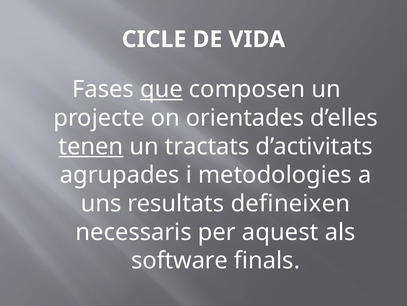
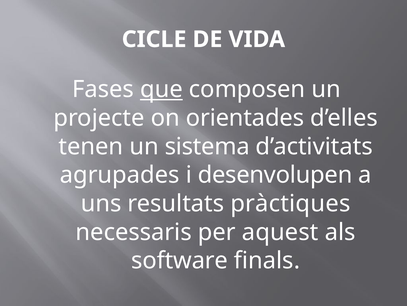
tenen underline: present -> none
tractats: tractats -> sistema
metodologies: metodologies -> desenvolupen
defineixen: defineixen -> pràctiques
